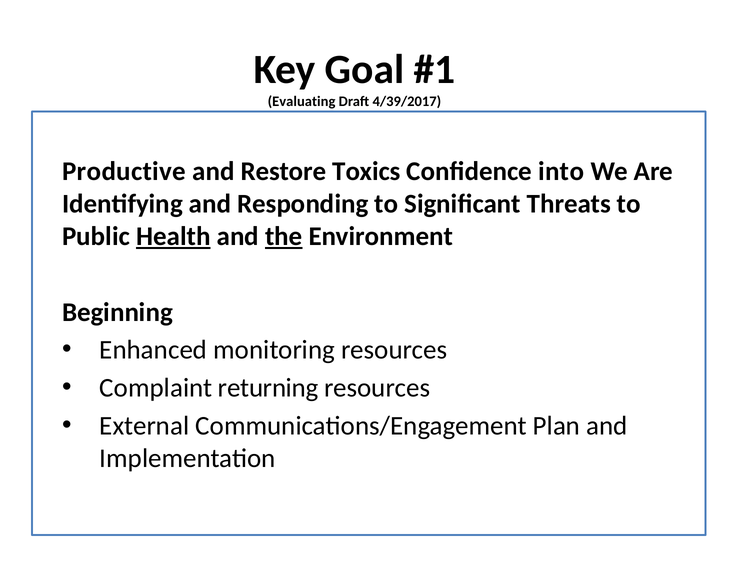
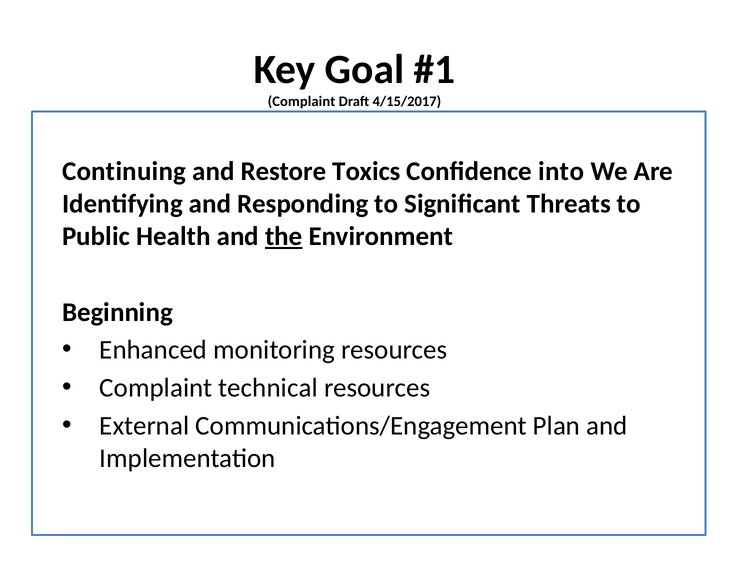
Evaluating at (302, 102): Evaluating -> Complaint
4/39/2017: 4/39/2017 -> 4/15/2017
Productive: Productive -> Continuing
Health underline: present -> none
returning: returning -> technical
